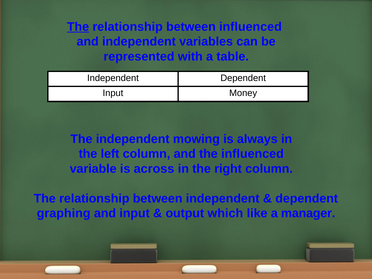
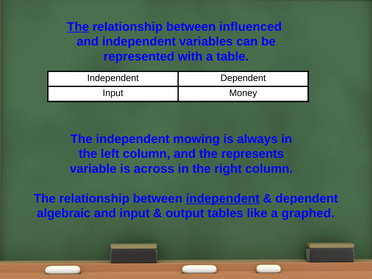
the influenced: influenced -> represents
independent at (223, 198) underline: none -> present
graphing: graphing -> algebraic
which: which -> tables
manager: manager -> graphed
